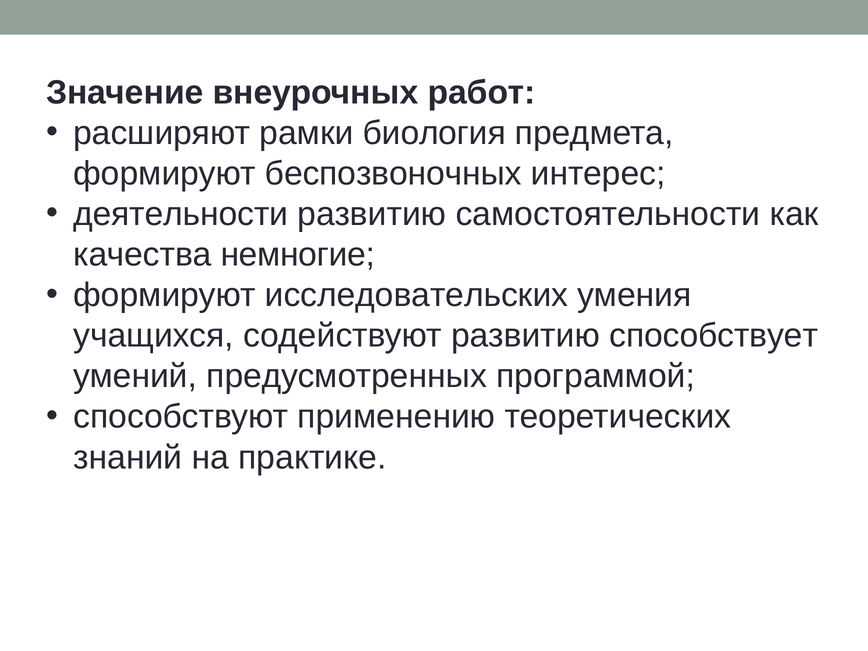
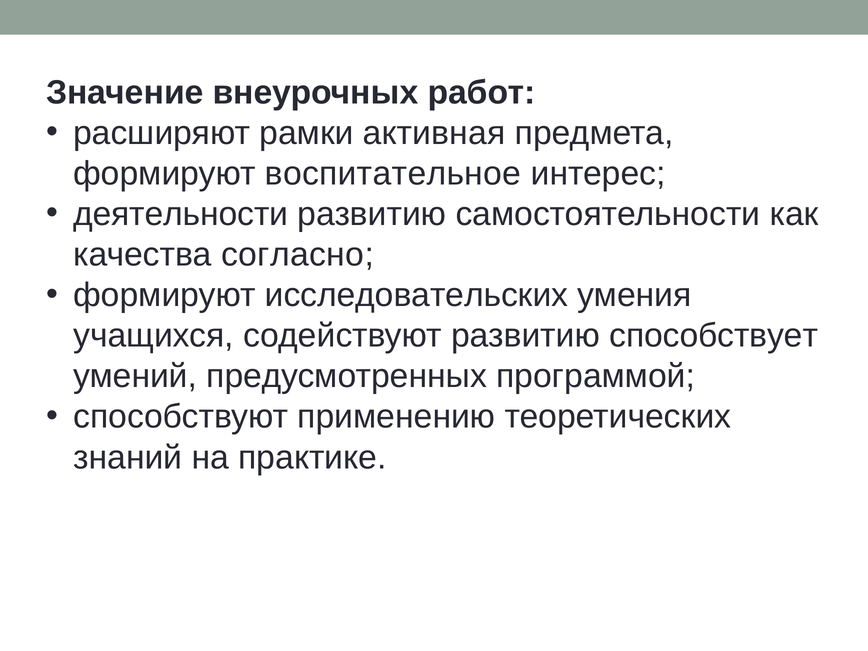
биология: биология -> активная
беспозвоночных: беспозвоночных -> воспитательное
немногие: немногие -> согласно
